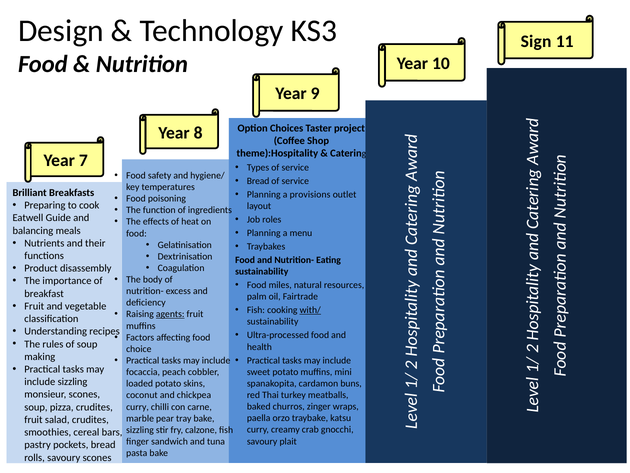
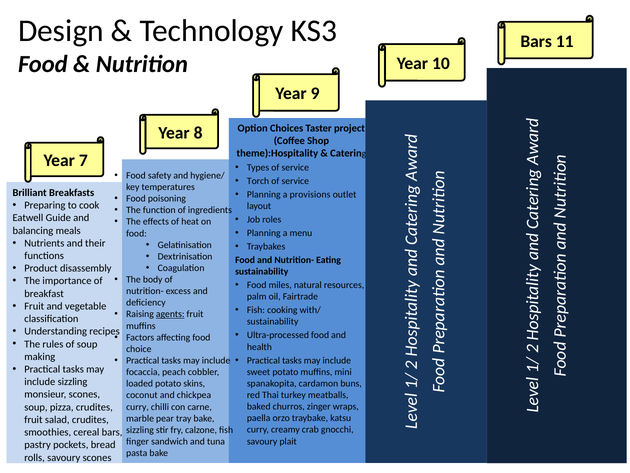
Sign at (536, 41): Sign -> Bars
Bread at (258, 181): Bread -> Torch
with/ underline: present -> none
